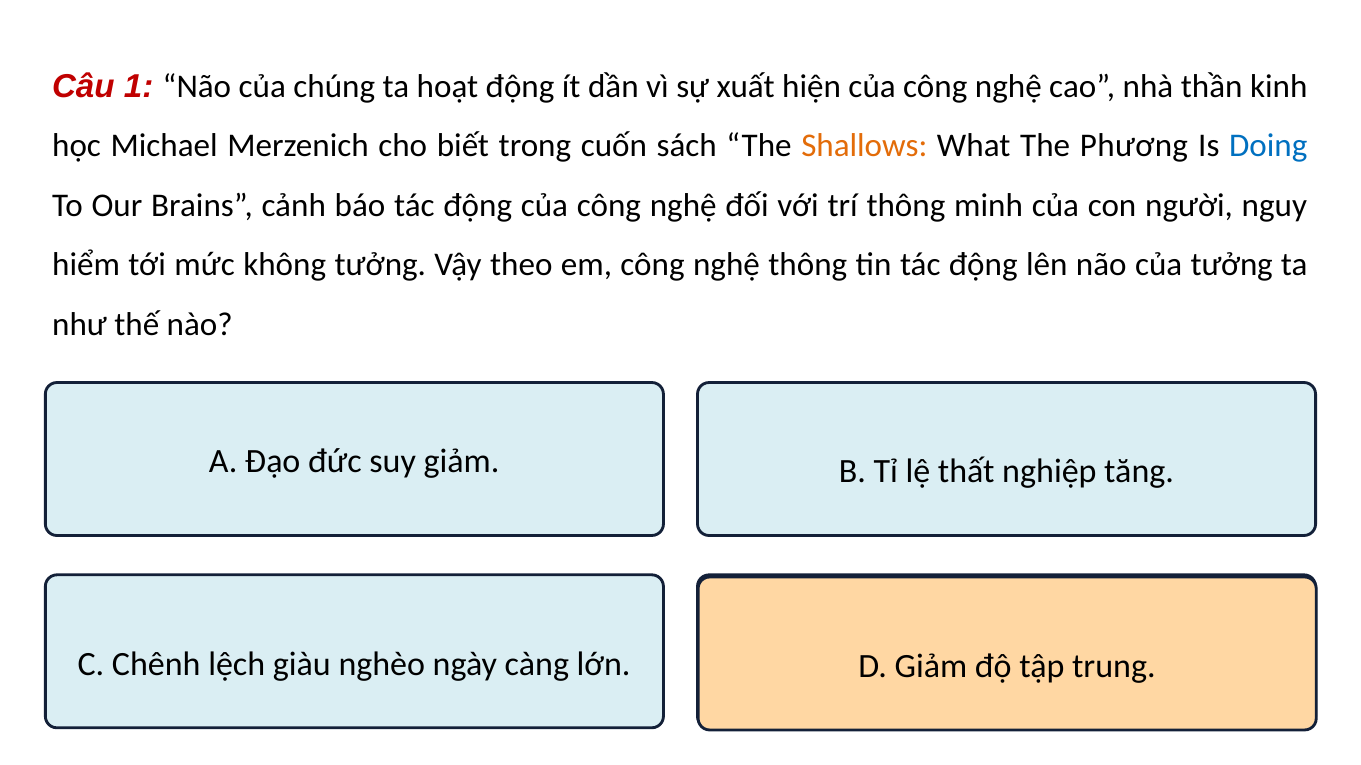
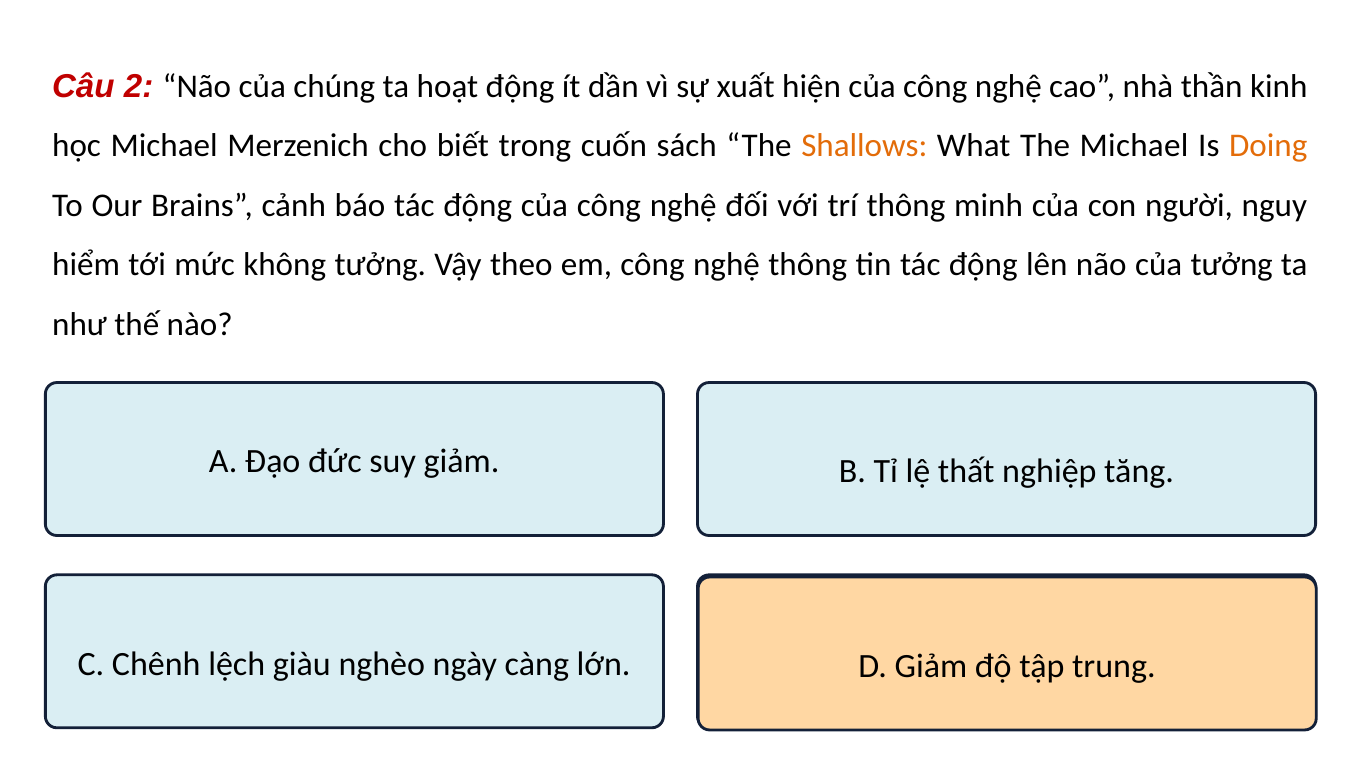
1: 1 -> 2
The Phương: Phương -> Michael
Doing colour: blue -> orange
